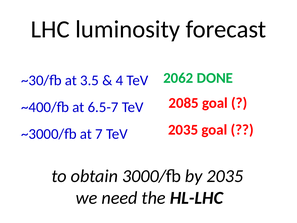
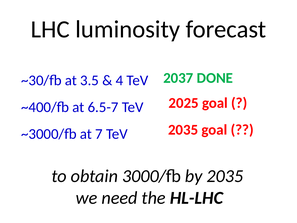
2062: 2062 -> 2037
2085: 2085 -> 2025
